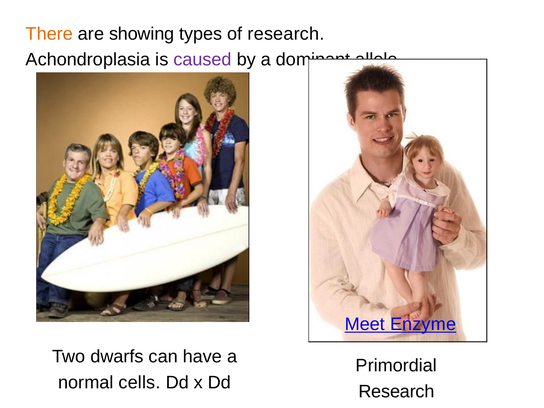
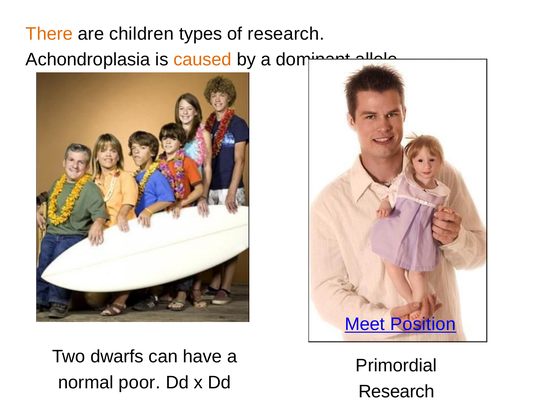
showing: showing -> children
caused colour: purple -> orange
Enzyme: Enzyme -> Position
cells: cells -> poor
